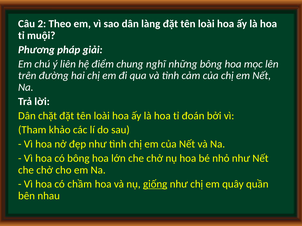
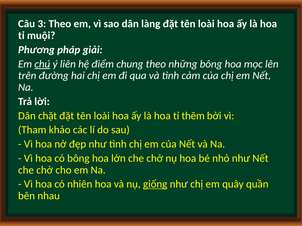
2: 2 -> 3
chú underline: none -> present
chung nghĩ: nghĩ -> theo
đoán: đoán -> thêm
chầm: chầm -> nhiên
